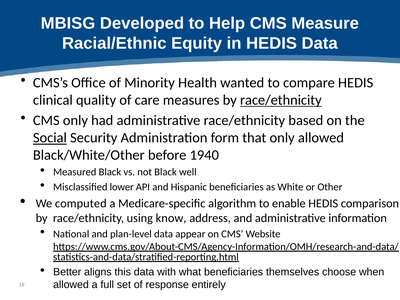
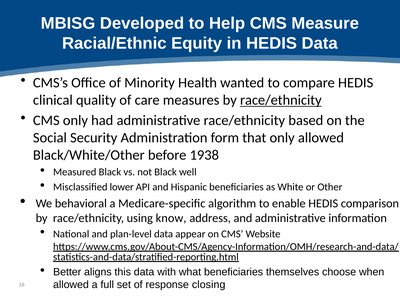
Social underline: present -> none
1940: 1940 -> 1938
computed: computed -> behavioral
entirely: entirely -> closing
